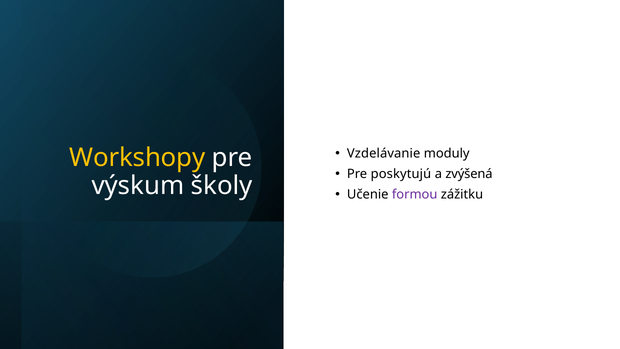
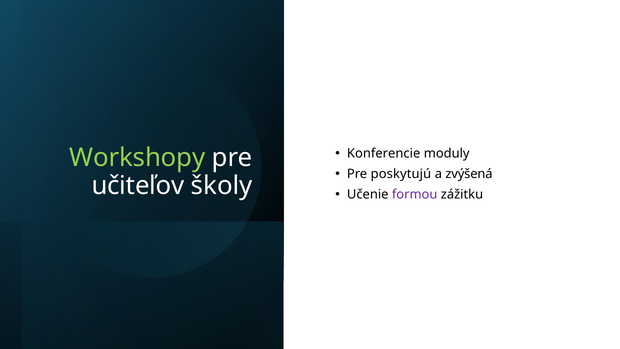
Vzdelávanie: Vzdelávanie -> Konferencie
Workshopy colour: yellow -> light green
výskum: výskum -> učiteľov
